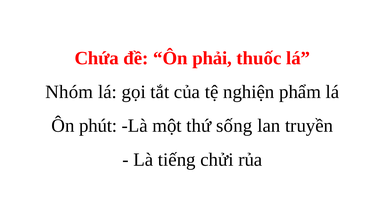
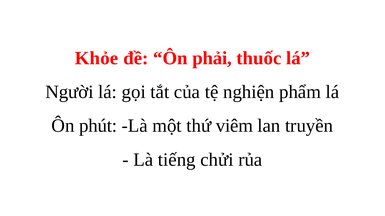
Chứa: Chứa -> Khỏe
Nhóm: Nhóm -> Người
sống: sống -> viêm
